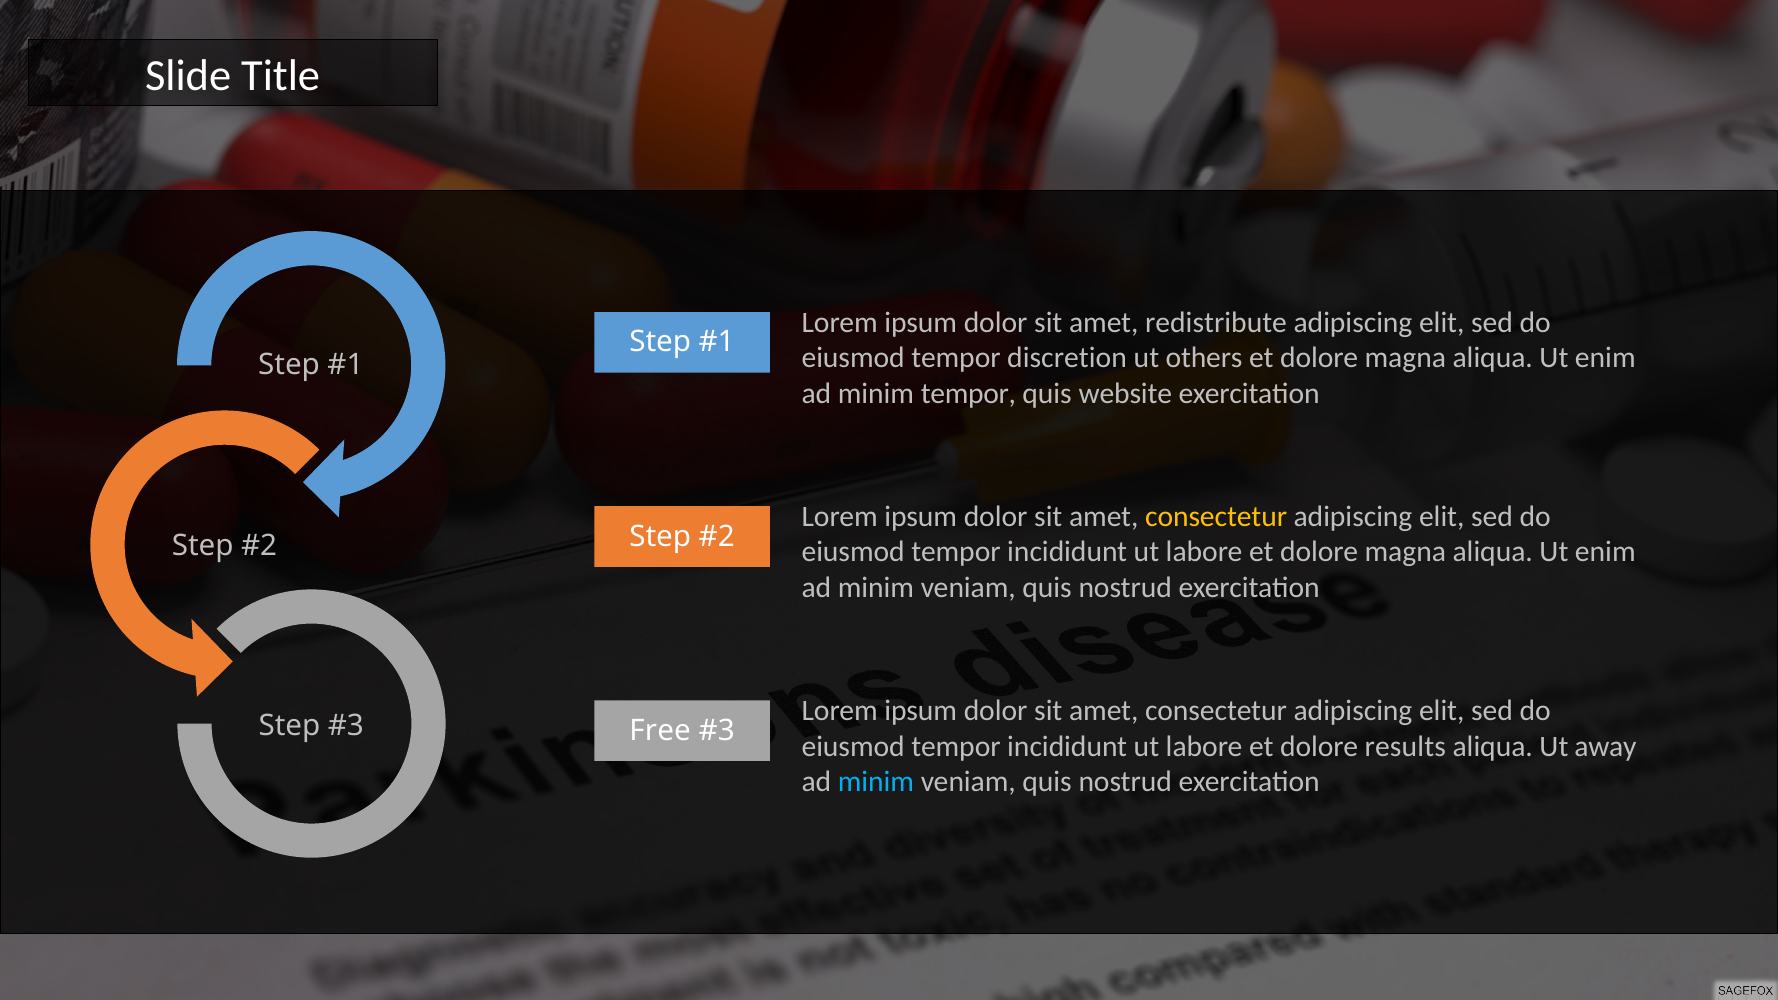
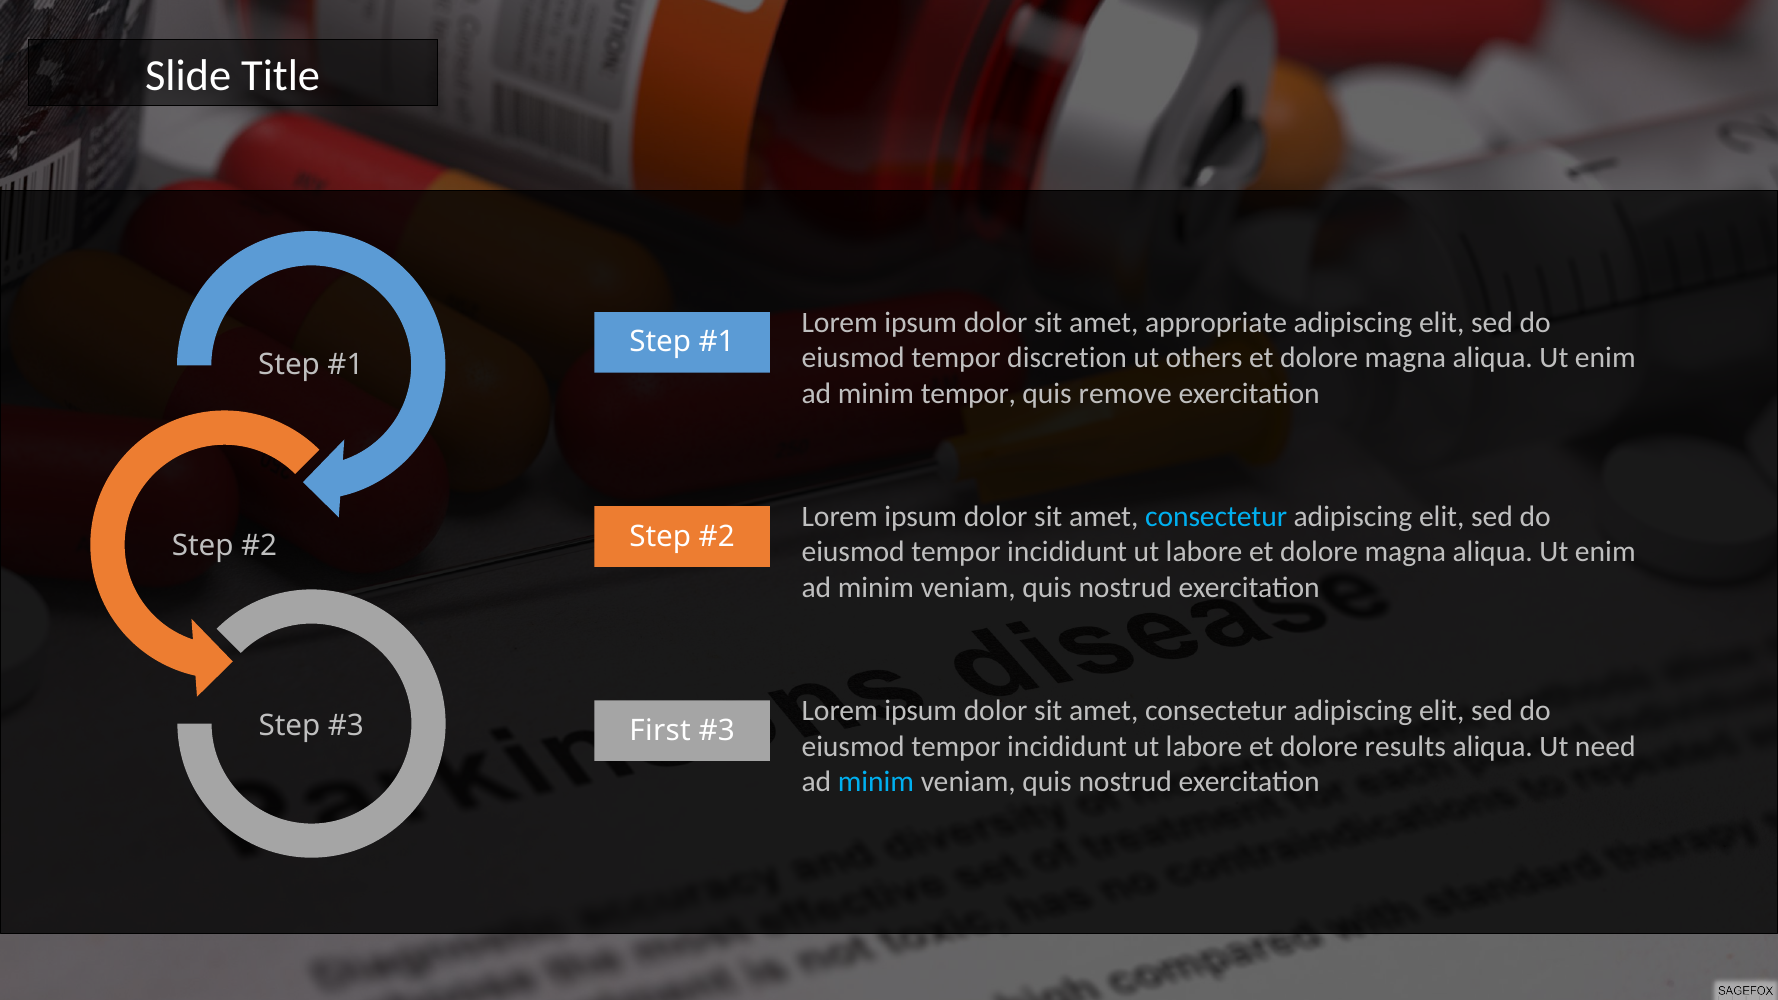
redistribute: redistribute -> appropriate
website: website -> remove
consectetur at (1216, 517) colour: yellow -> light blue
Free: Free -> First
away: away -> need
